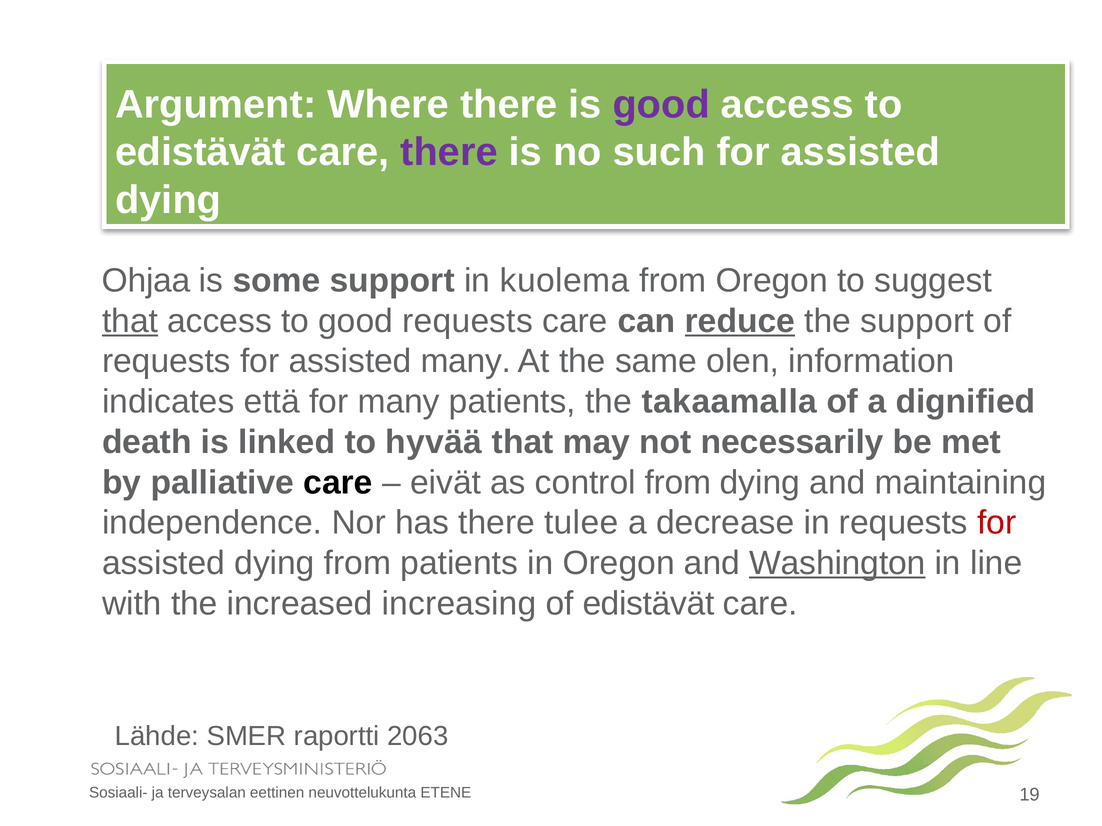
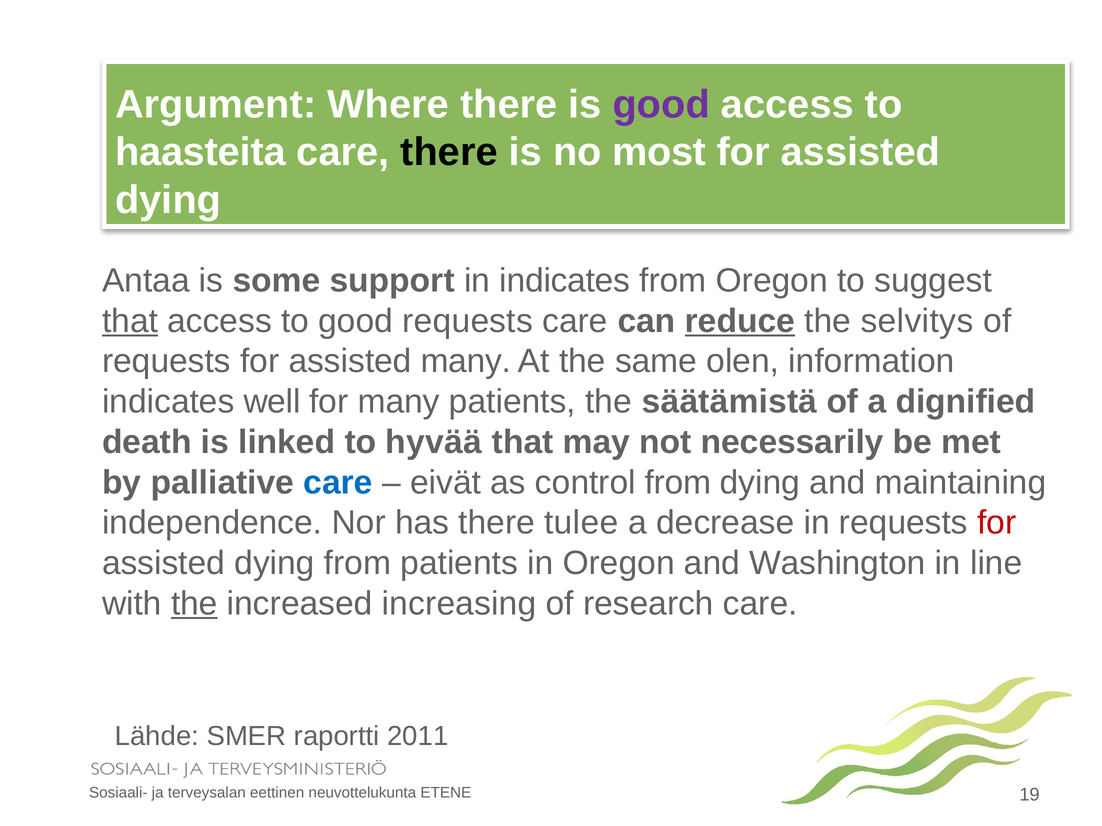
edistävät at (200, 152): edistävät -> haasteita
there at (449, 152) colour: purple -> black
such: such -> most
Ohjaa: Ohjaa -> Antaa
in kuolema: kuolema -> indicates
the support: support -> selvitys
että: että -> well
takaamalla: takaamalla -> säätämistä
care at (338, 483) colour: black -> blue
Washington underline: present -> none
the at (194, 604) underline: none -> present
of edistävät: edistävät -> research
2063: 2063 -> 2011
